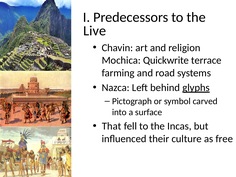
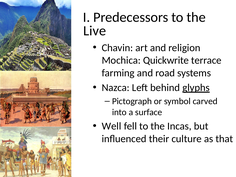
That: That -> Well
free: free -> that
